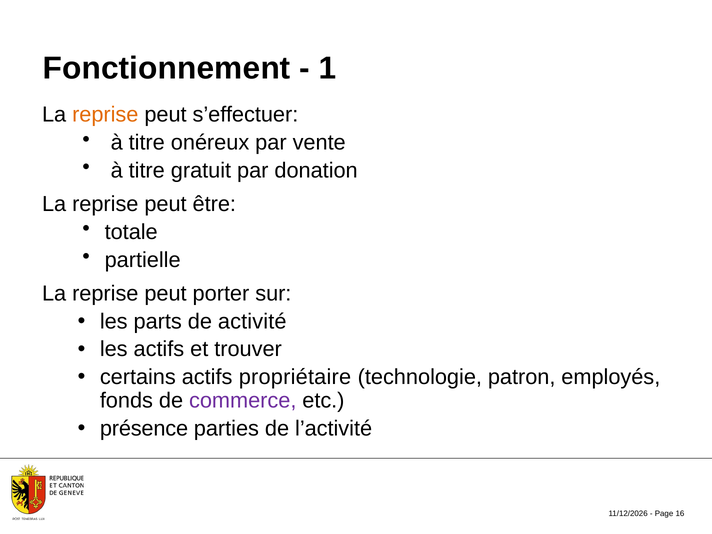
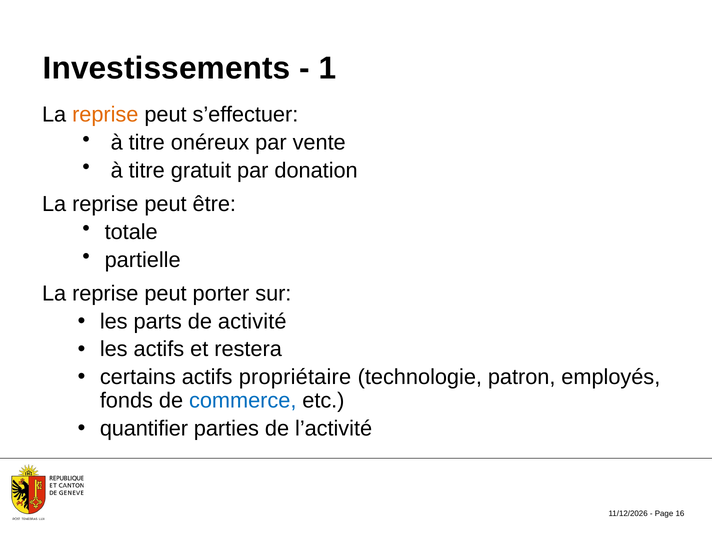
Fonctionnement: Fonctionnement -> Investissements
trouver: trouver -> restera
commerce colour: purple -> blue
présence: présence -> quantifier
